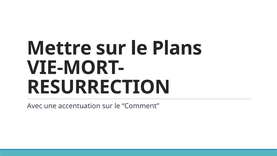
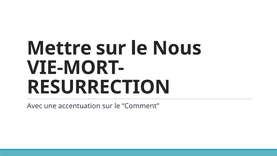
Plans: Plans -> Nous
